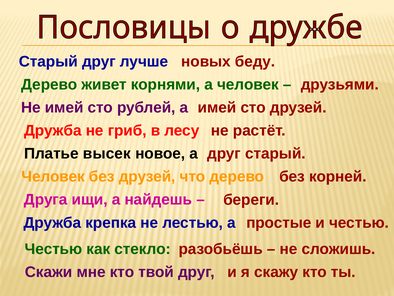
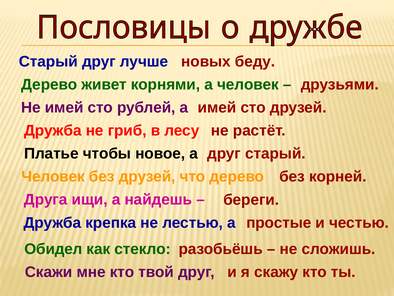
высек: высек -> чтобы
Честью at (53, 249): Честью -> Обидел
